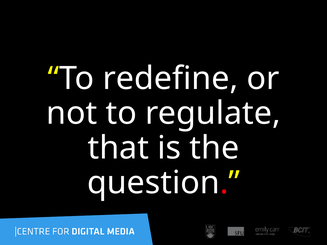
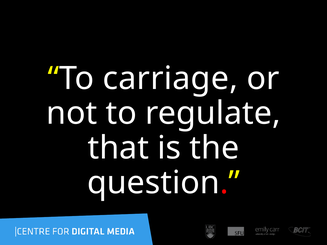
redefine: redefine -> carriage
